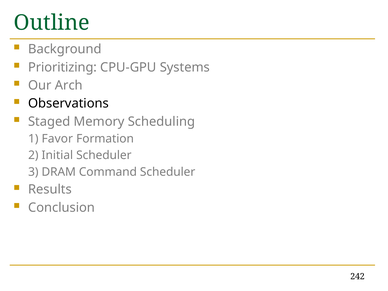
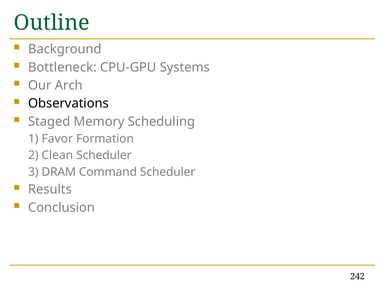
Prioritizing: Prioritizing -> Bottleneck
Initial: Initial -> Clean
